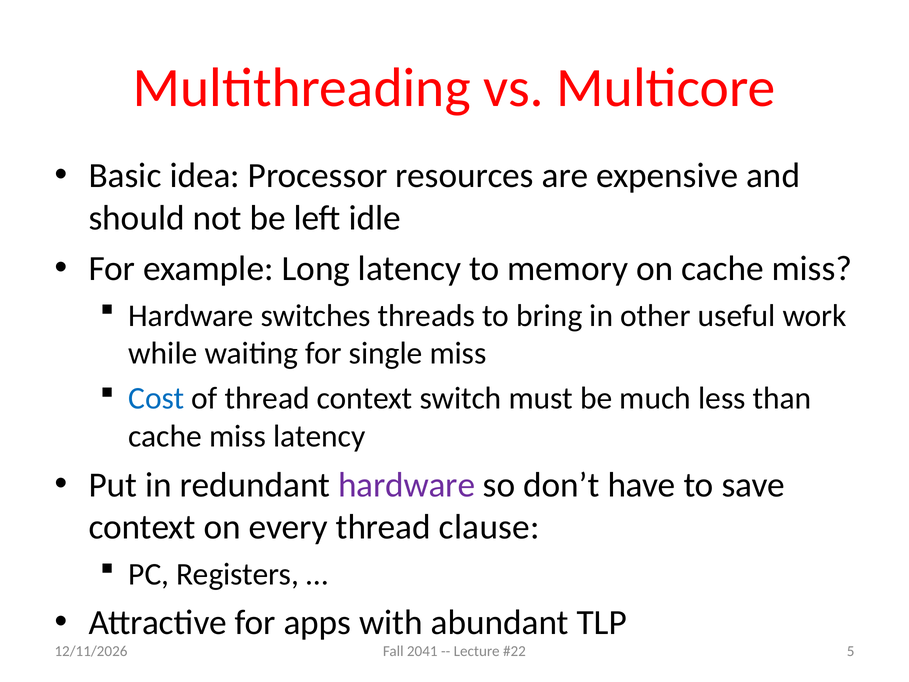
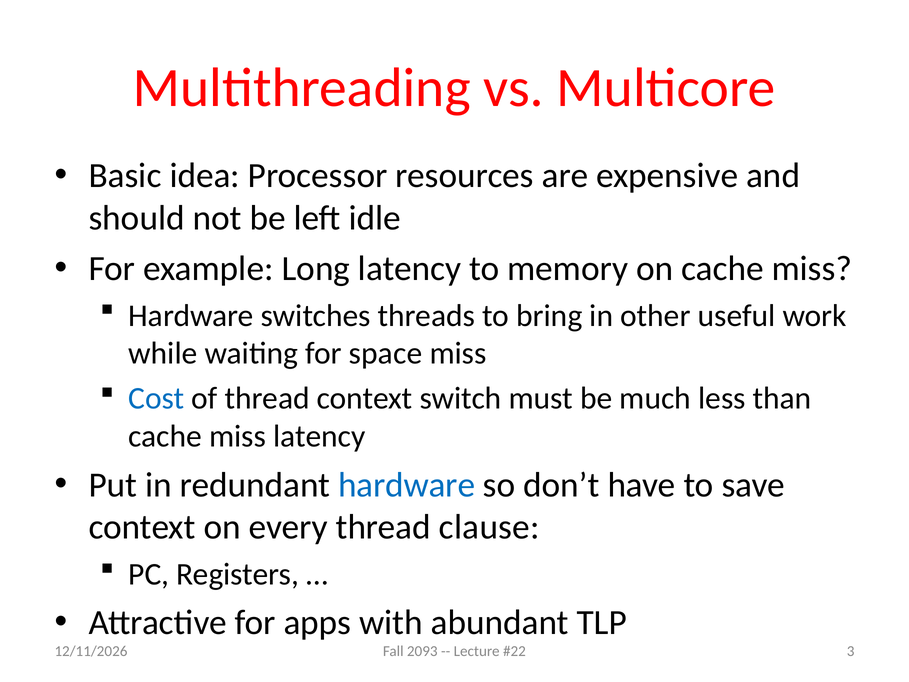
single: single -> space
hardware at (407, 485) colour: purple -> blue
5: 5 -> 3
2041: 2041 -> 2093
